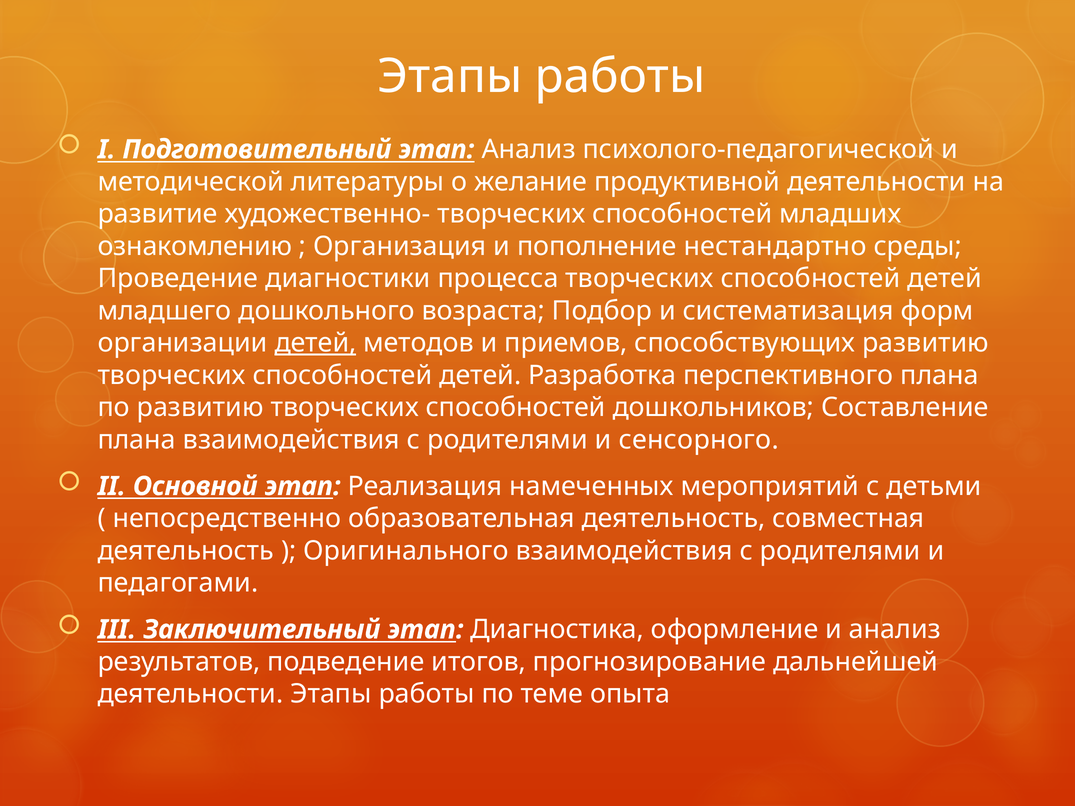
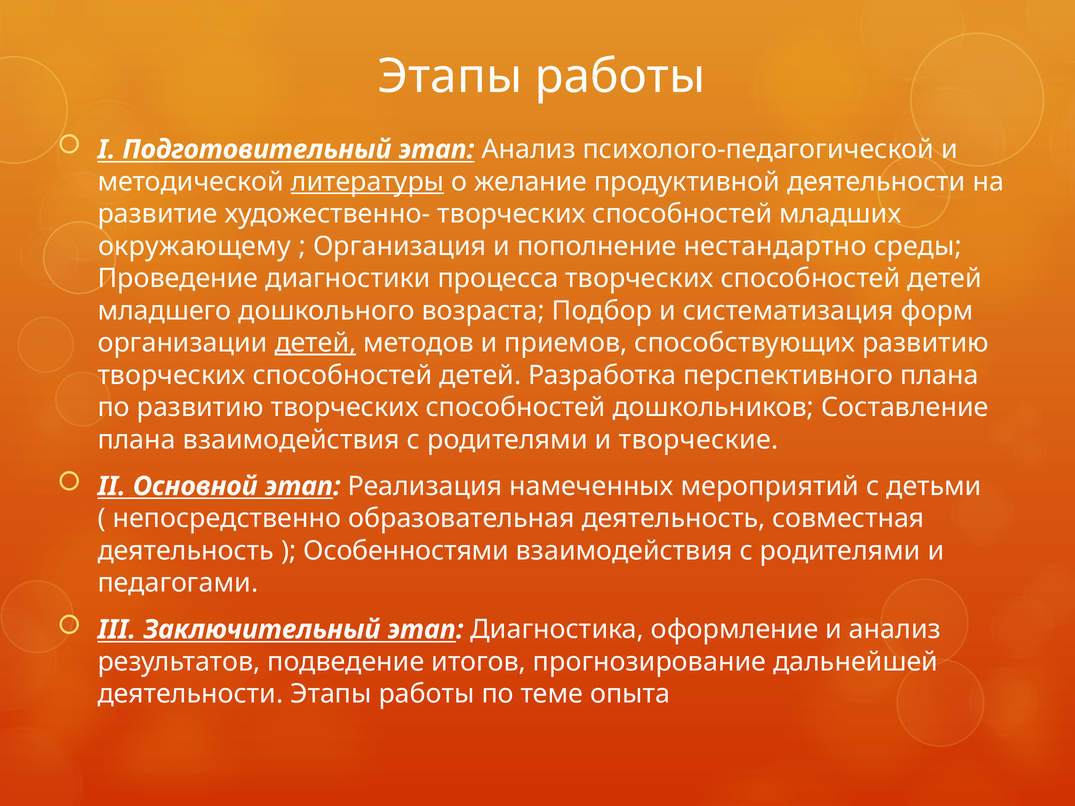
литературы underline: none -> present
ознакомлению: ознакомлению -> окружающему
сенсорного: сенсорного -> творческие
Оригинального: Оригинального -> Особенностями
